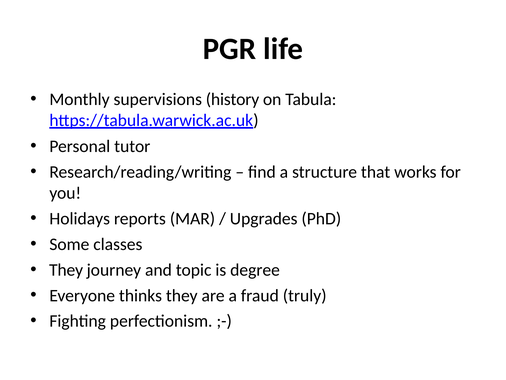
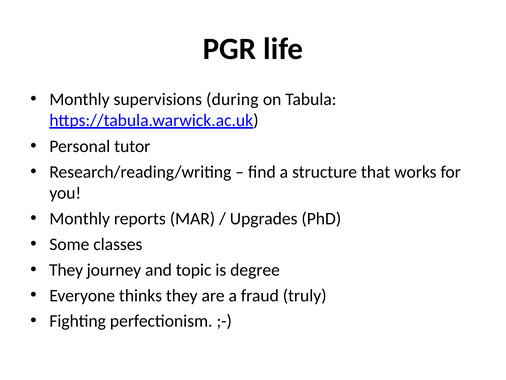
history: history -> during
Holidays at (80, 218): Holidays -> Monthly
